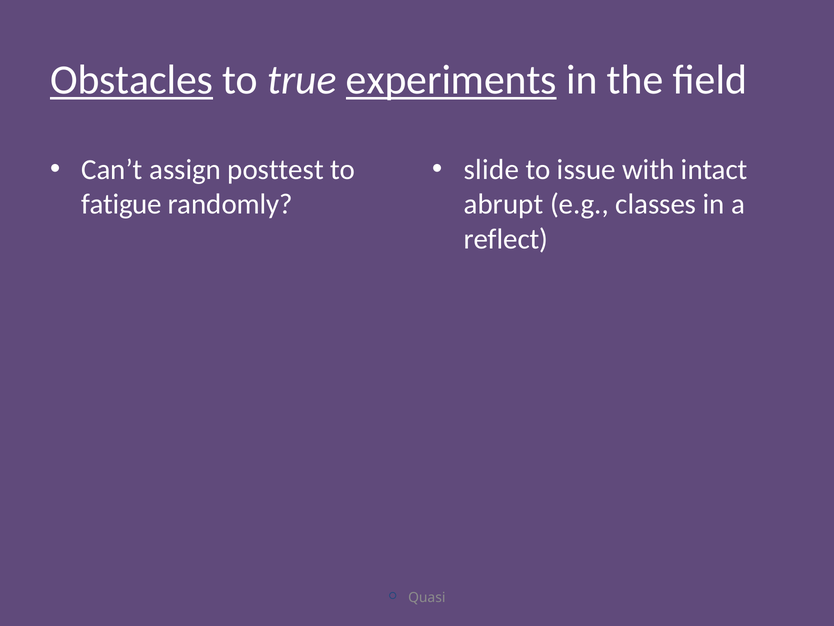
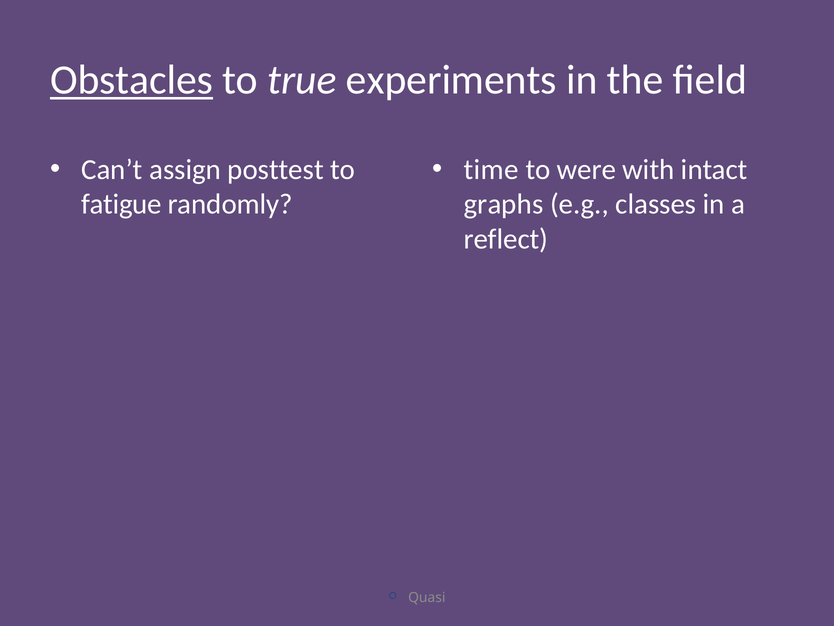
experiments underline: present -> none
slide: slide -> time
issue: issue -> were
abrupt: abrupt -> graphs
